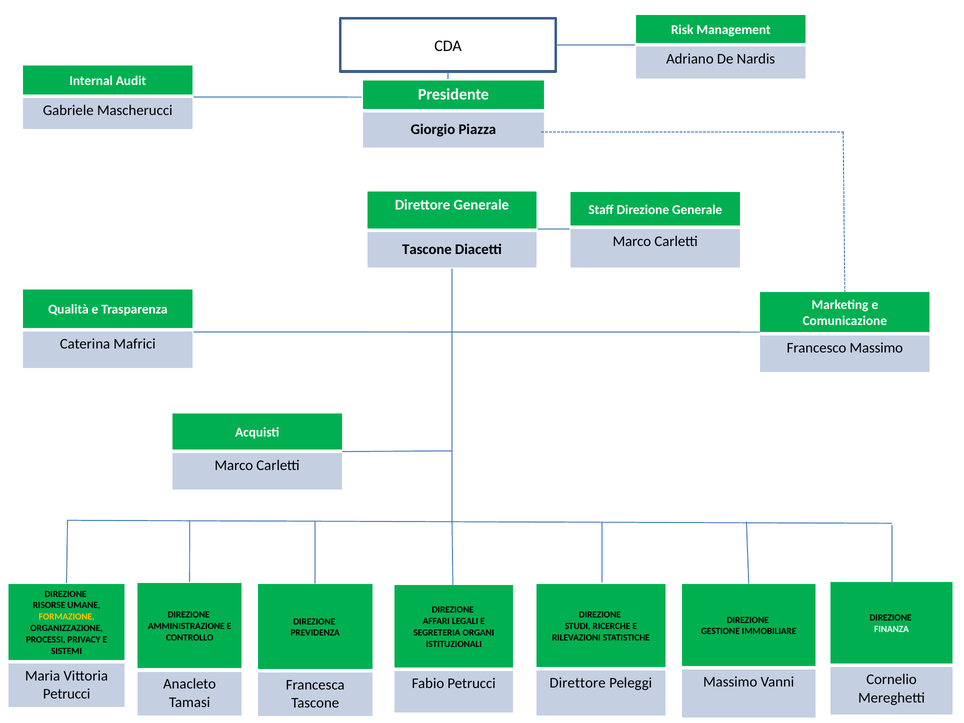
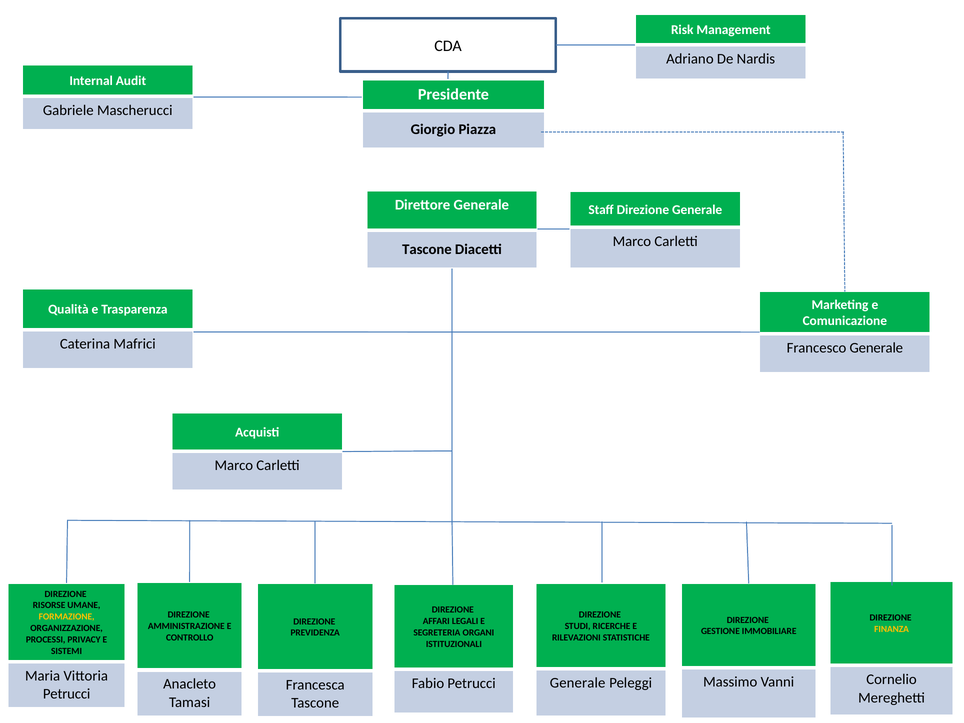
Francesco Massimo: Massimo -> Generale
FINANZA colour: white -> yellow
Direttore at (578, 683): Direttore -> Generale
